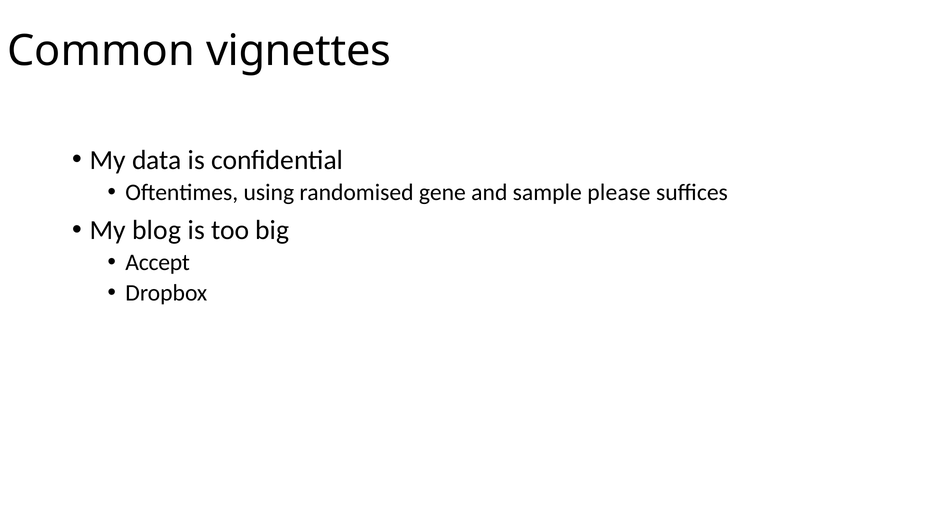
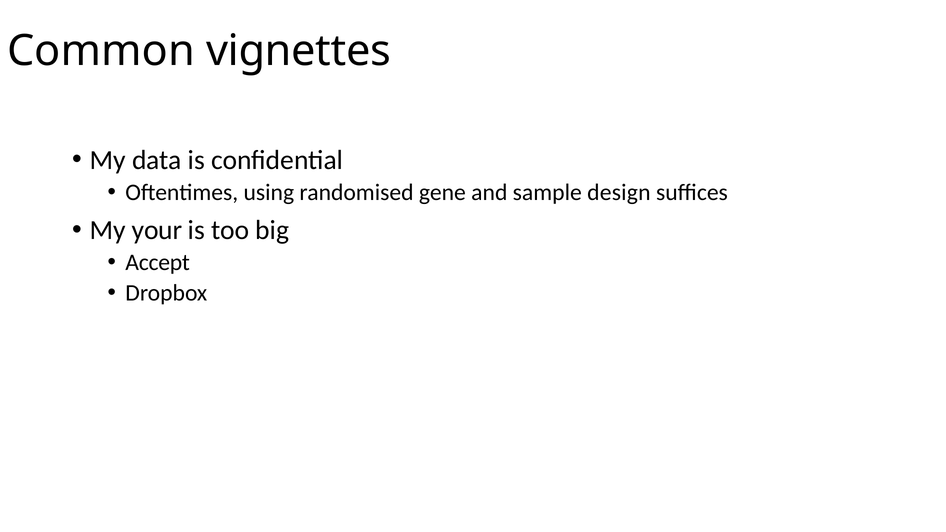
please: please -> design
blog: blog -> your
